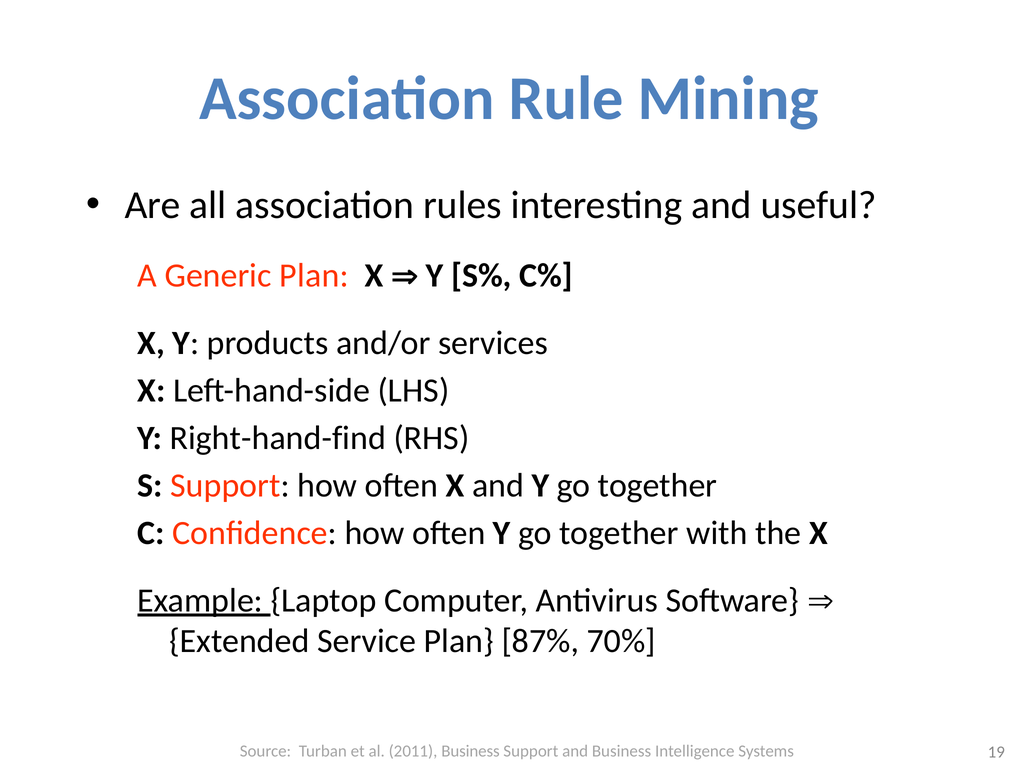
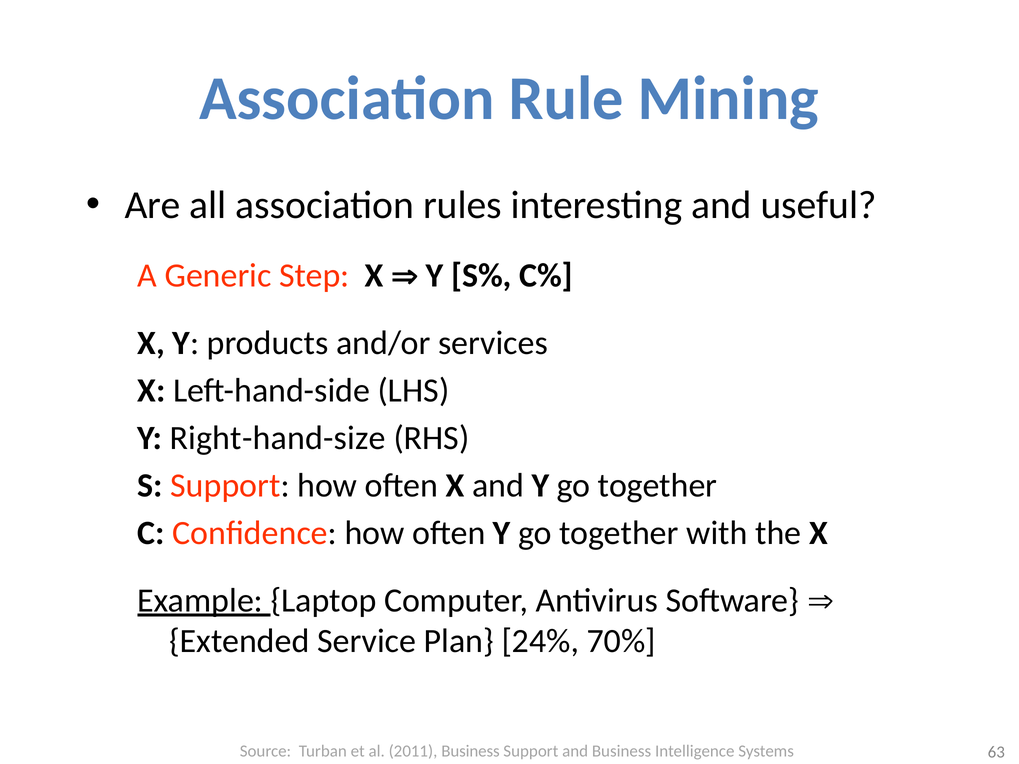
Generic Plan: Plan -> Step
Right-hand-find: Right-hand-find -> Right-hand-size
87%: 87% -> 24%
19: 19 -> 63
